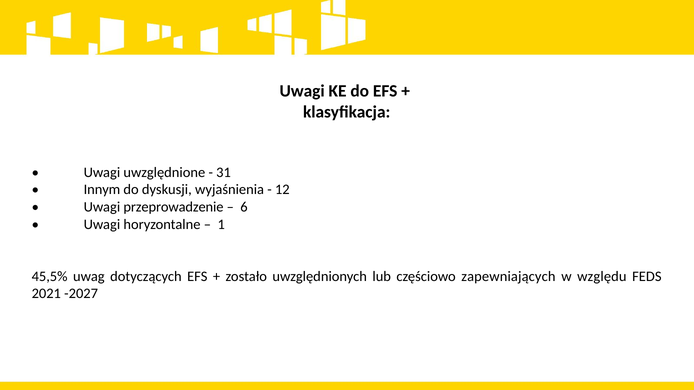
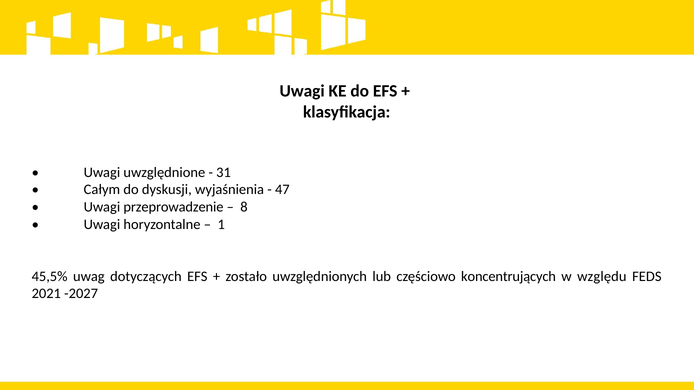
Innym: Innym -> Całym
12: 12 -> 47
6: 6 -> 8
zapewniających: zapewniających -> koncentrujących
